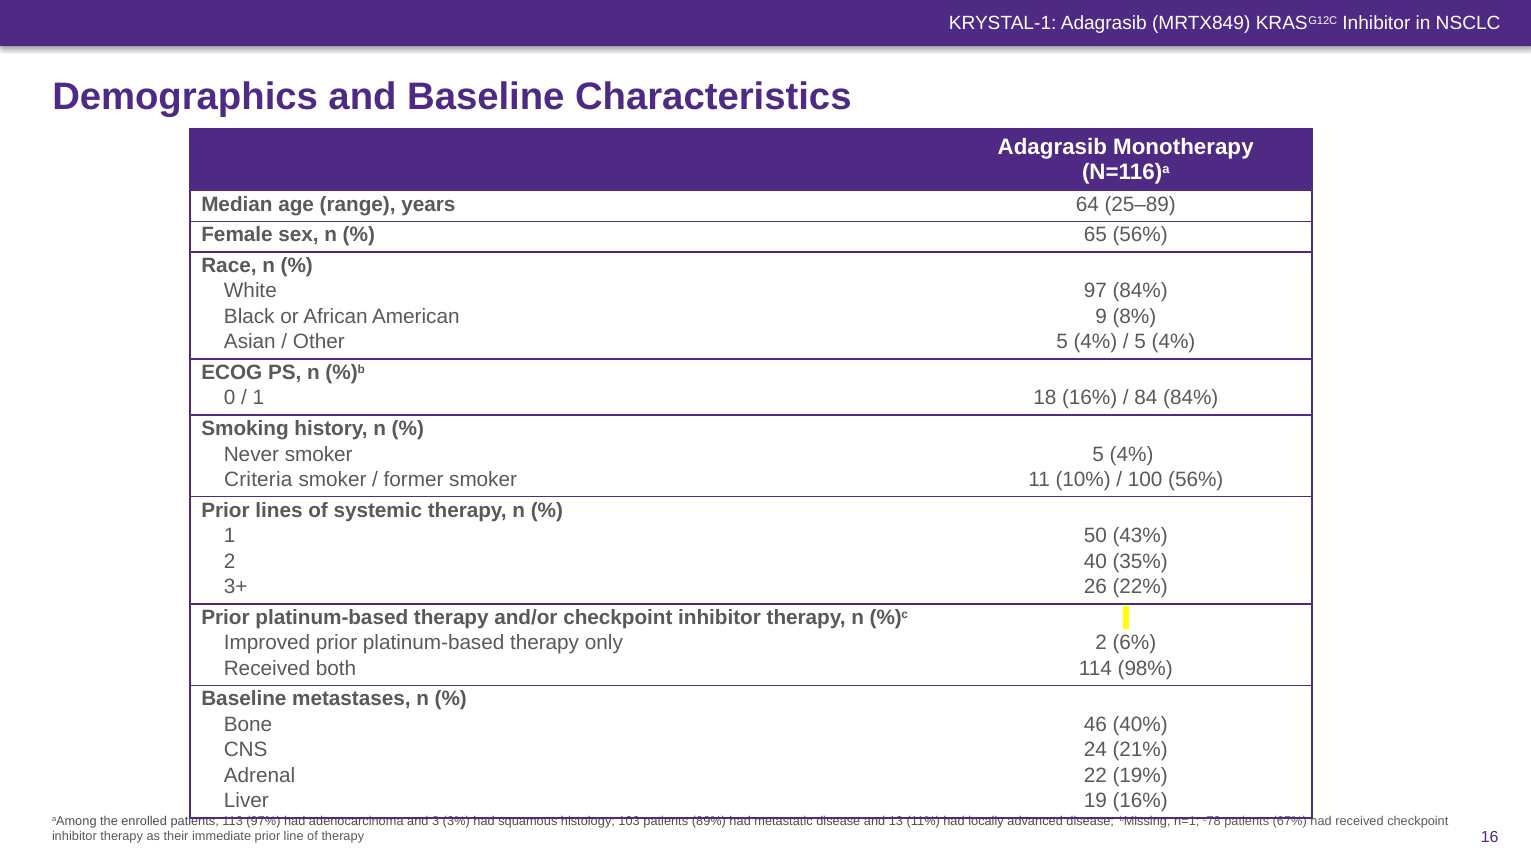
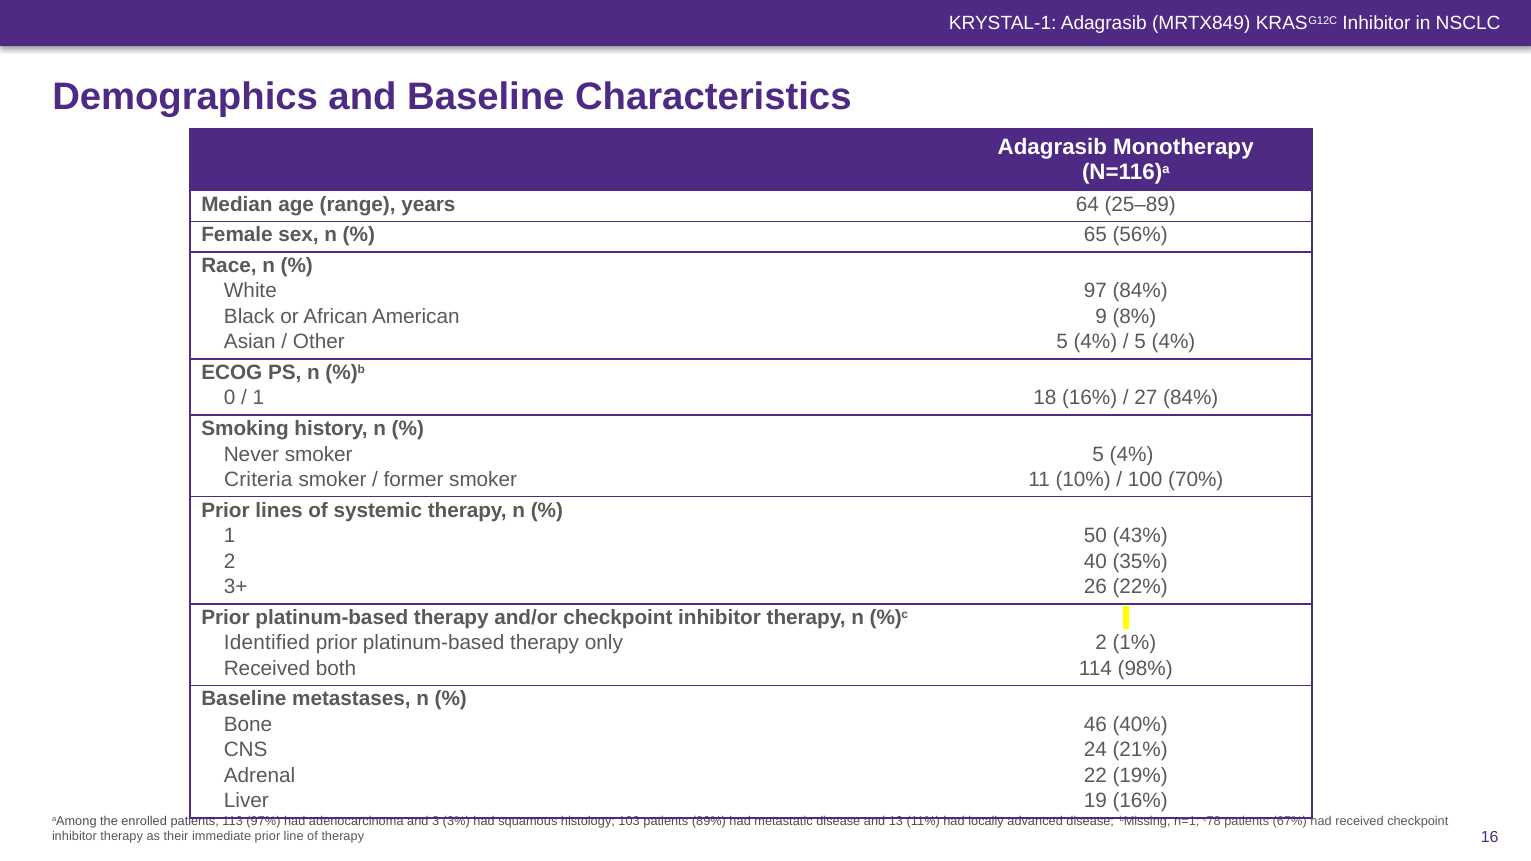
84: 84 -> 27
100 56%: 56% -> 70%
Improved: Improved -> Identified
6%: 6% -> 1%
